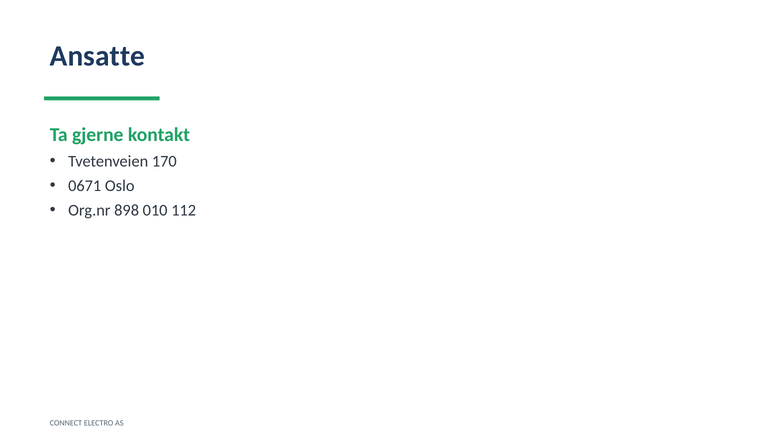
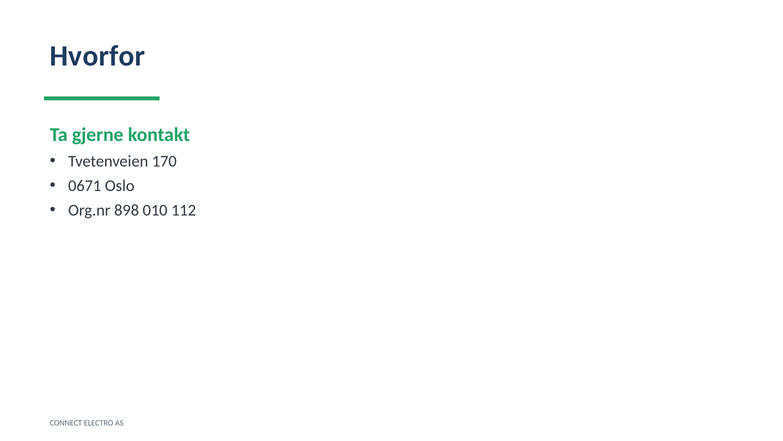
Ansatte: Ansatte -> Hvorfor
